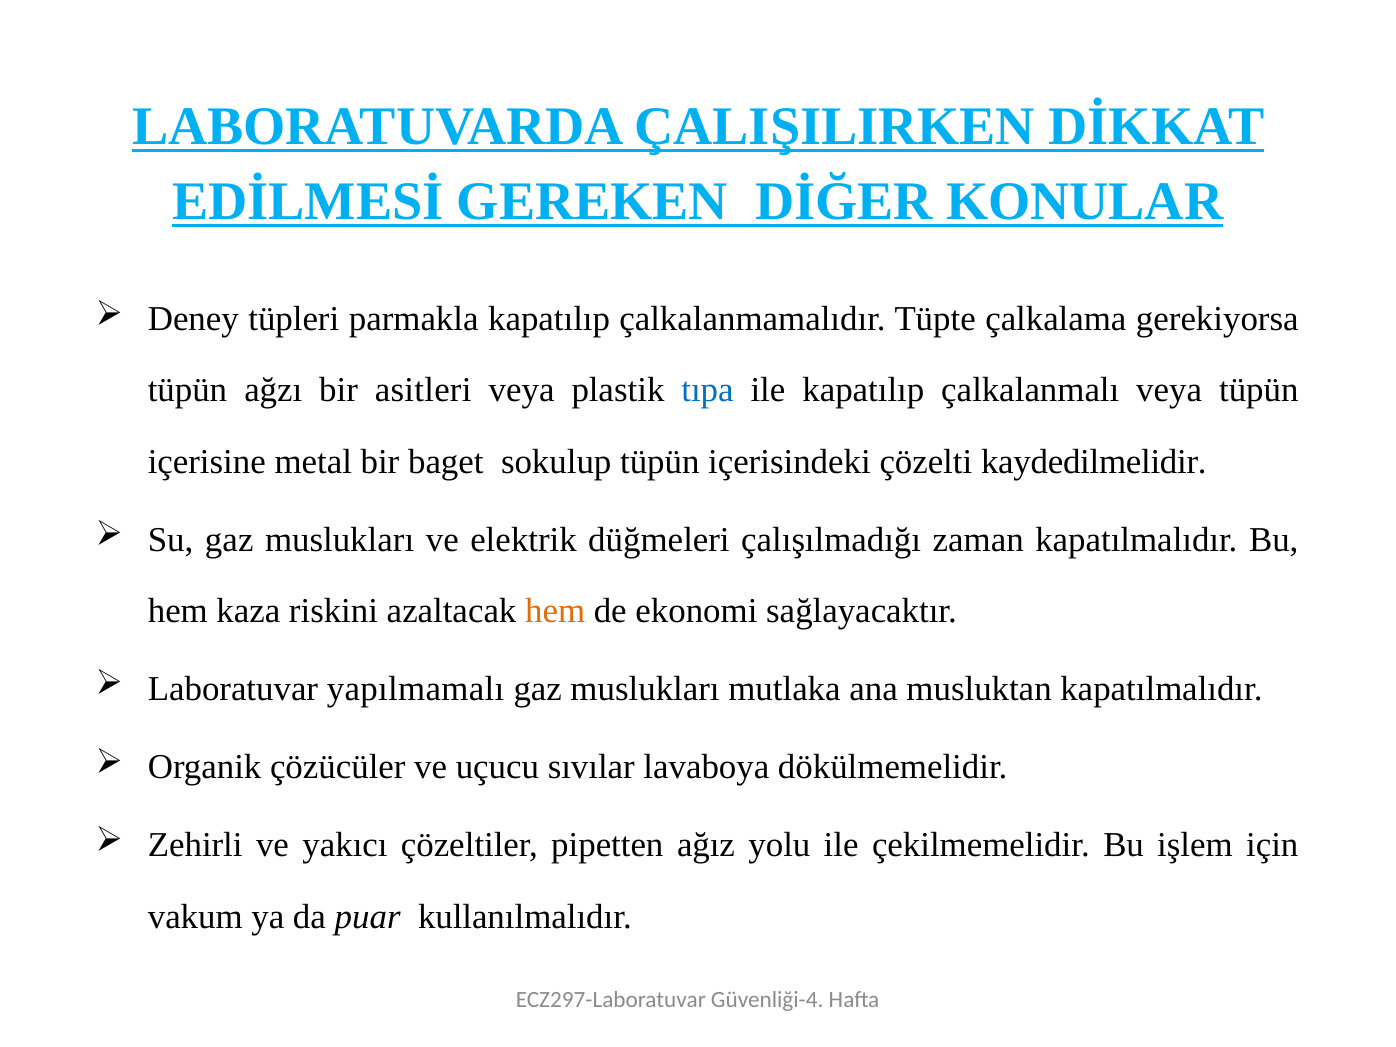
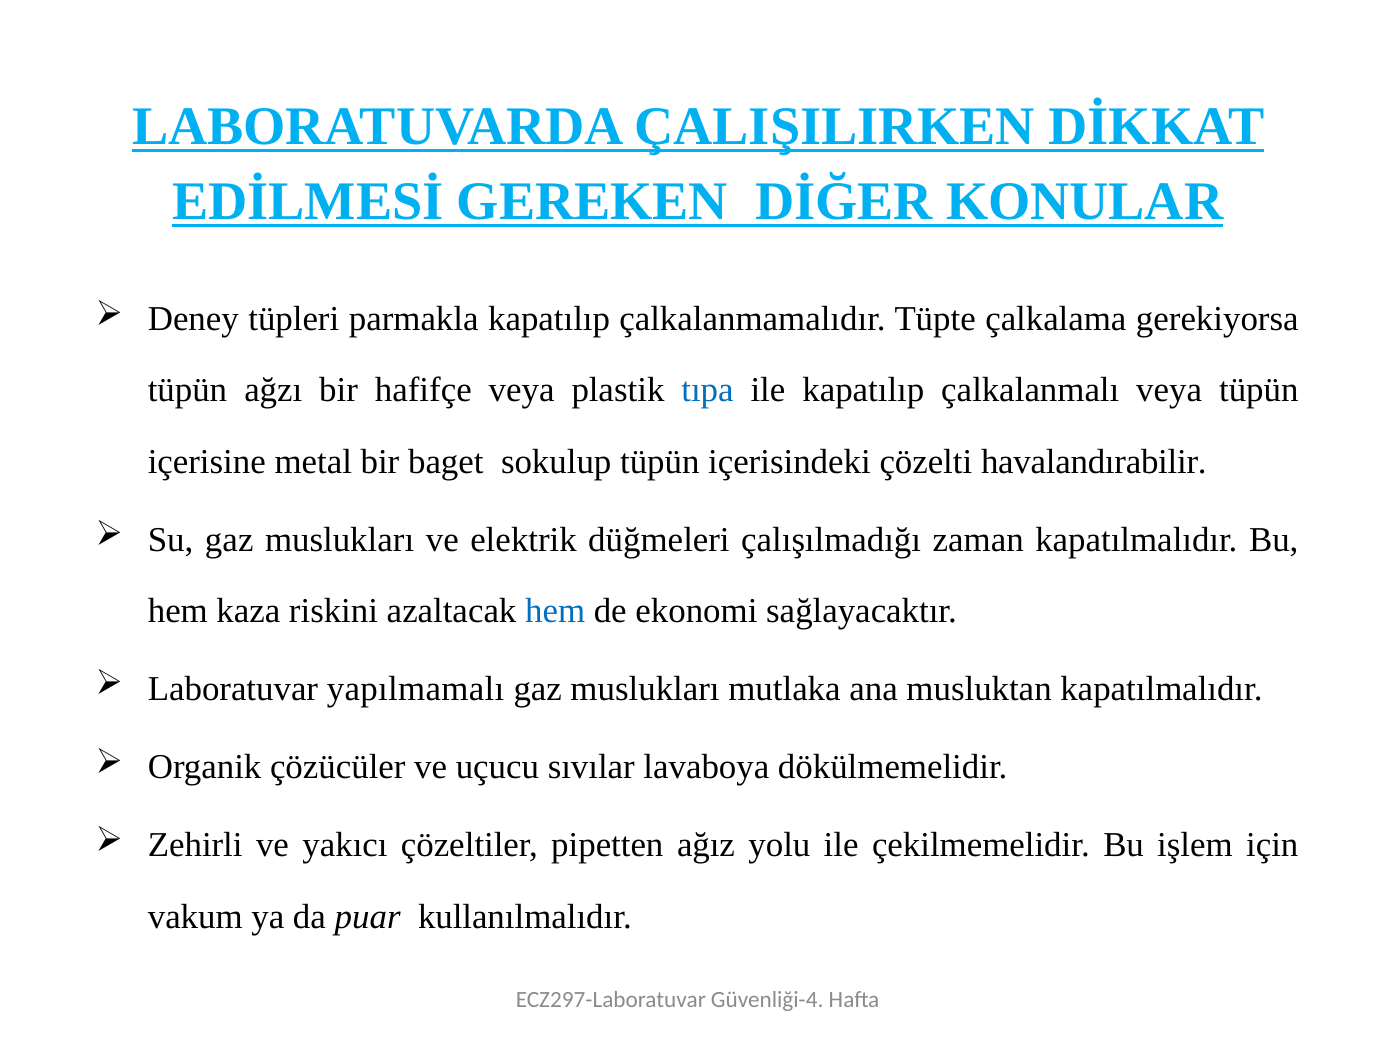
asitleri: asitleri -> hafifçe
kaydedilmelidir: kaydedilmelidir -> havalandırabilir
hem at (555, 611) colour: orange -> blue
